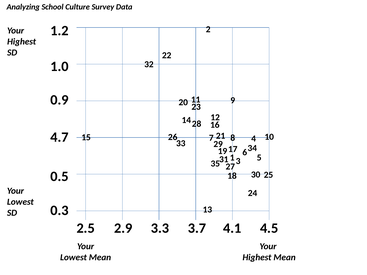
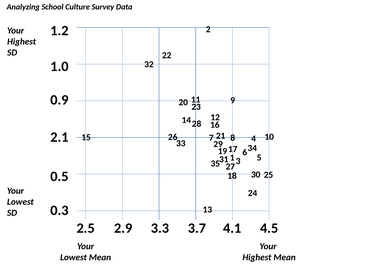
4.7: 4.7 -> 2.1
